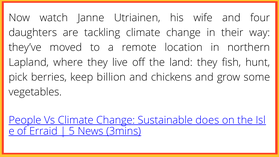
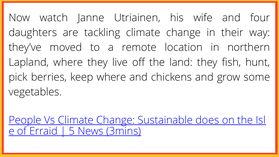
keep billion: billion -> where
